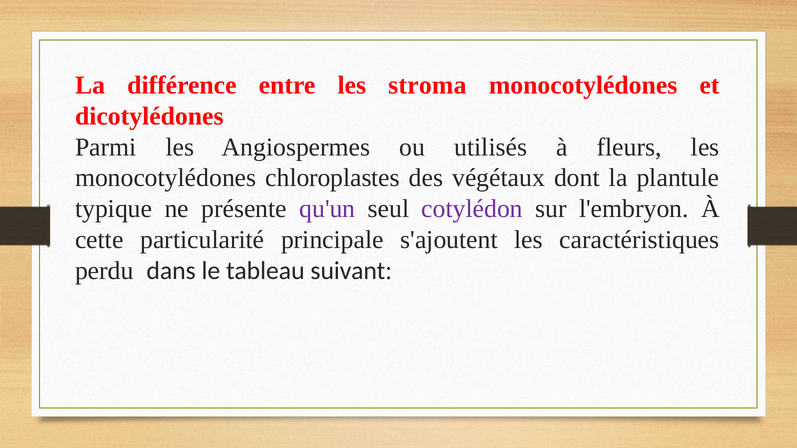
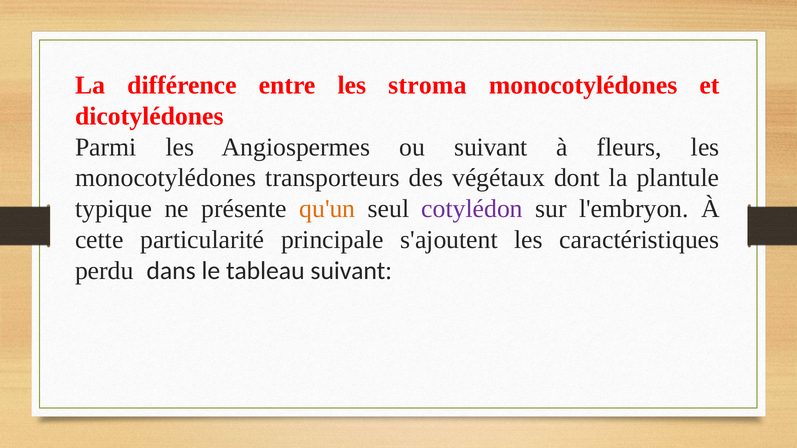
ou utilisés: utilisés -> suivant
chloroplastes: chloroplastes -> transporteurs
qu'un colour: purple -> orange
